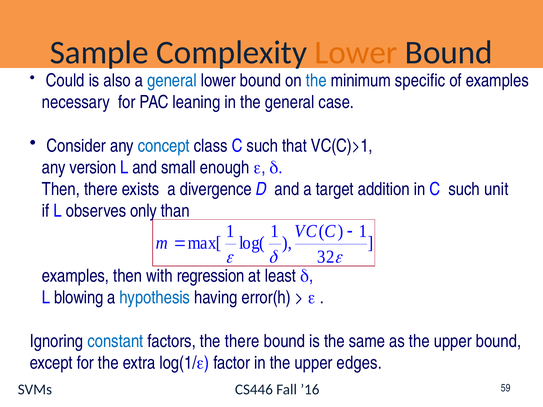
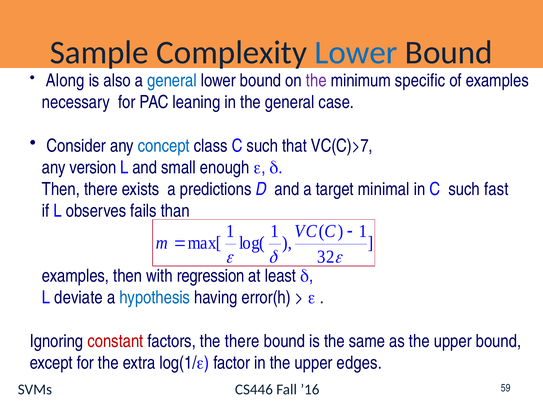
Lower at (356, 53) colour: orange -> blue
Could: Could -> Along
the at (316, 81) colour: blue -> purple
VC(C)>1: VC(C)>1 -> VC(C)>7
divergence: divergence -> predictions
addition: addition -> minimal
unit: unit -> fast
only: only -> fails
blowing: blowing -> deviate
constant colour: blue -> red
